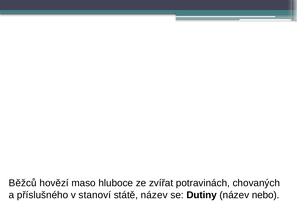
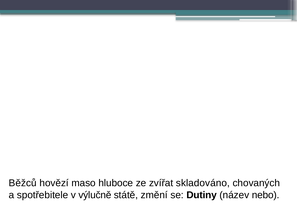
potravinách: potravinách -> skladováno
příslušného: příslušného -> spotřebitele
stanoví: stanoví -> výlučně
státě název: název -> změní
